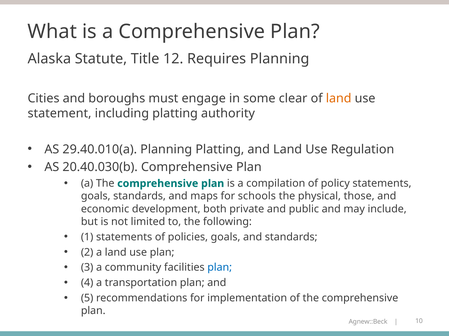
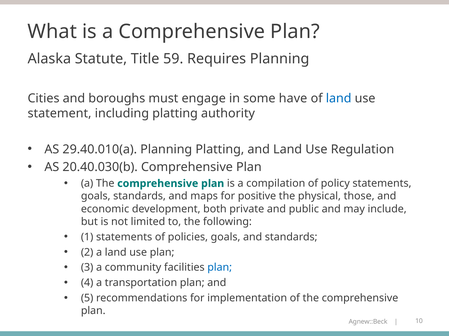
12: 12 -> 59
clear: clear -> have
land at (339, 99) colour: orange -> blue
schools: schools -> positive
